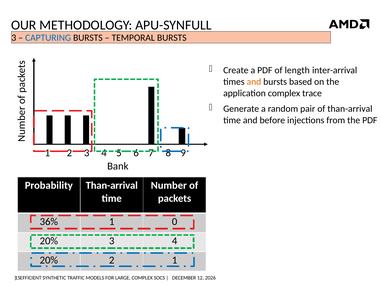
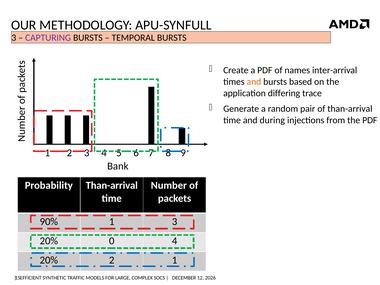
CAPTURING colour: blue -> purple
length: length -> names
application complex: complex -> differing
before: before -> during
36%: 36% -> 90%
1 0: 0 -> 3
20% 3: 3 -> 0
